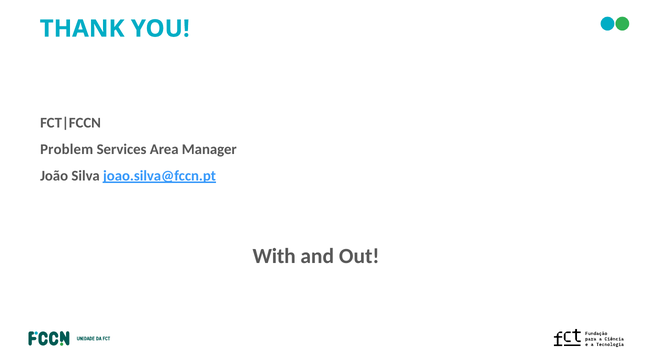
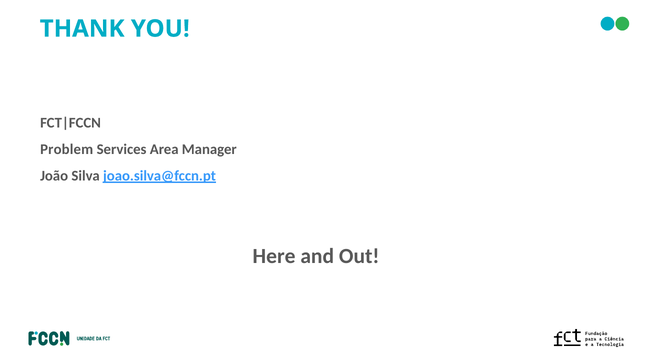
With: With -> Here
